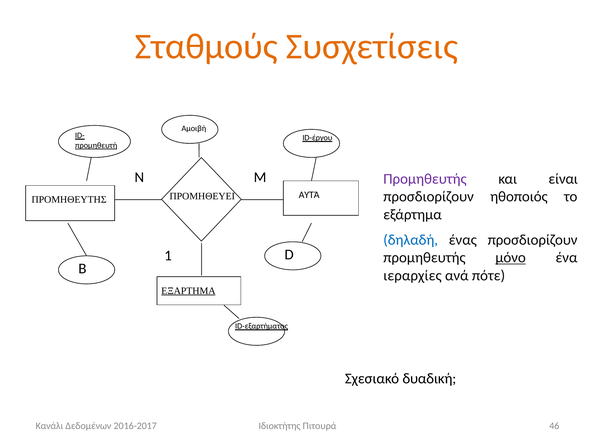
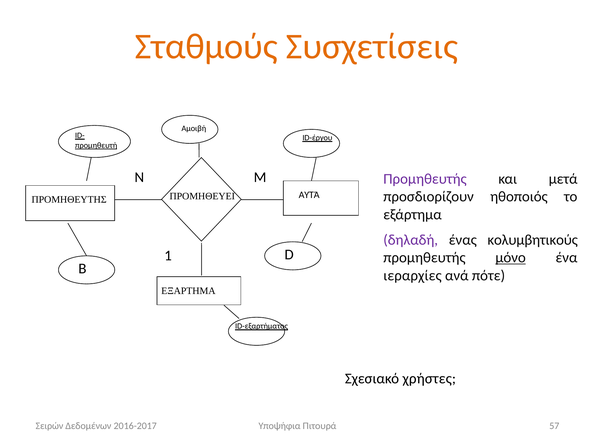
είναι: είναι -> μετά
δηλαδή colour: blue -> purple
ένας προσδιορίζουν: προσδιορίζουν -> κολυμβητικούς
ΕΞΑΡΤΗΜΑ underline: present -> none
δυαδική: δυαδική -> χρήστες
Κανάλι: Κανάλι -> Σειρών
Ιδιοκτήτης: Ιδιοκτήτης -> Υποψήφια
46: 46 -> 57
